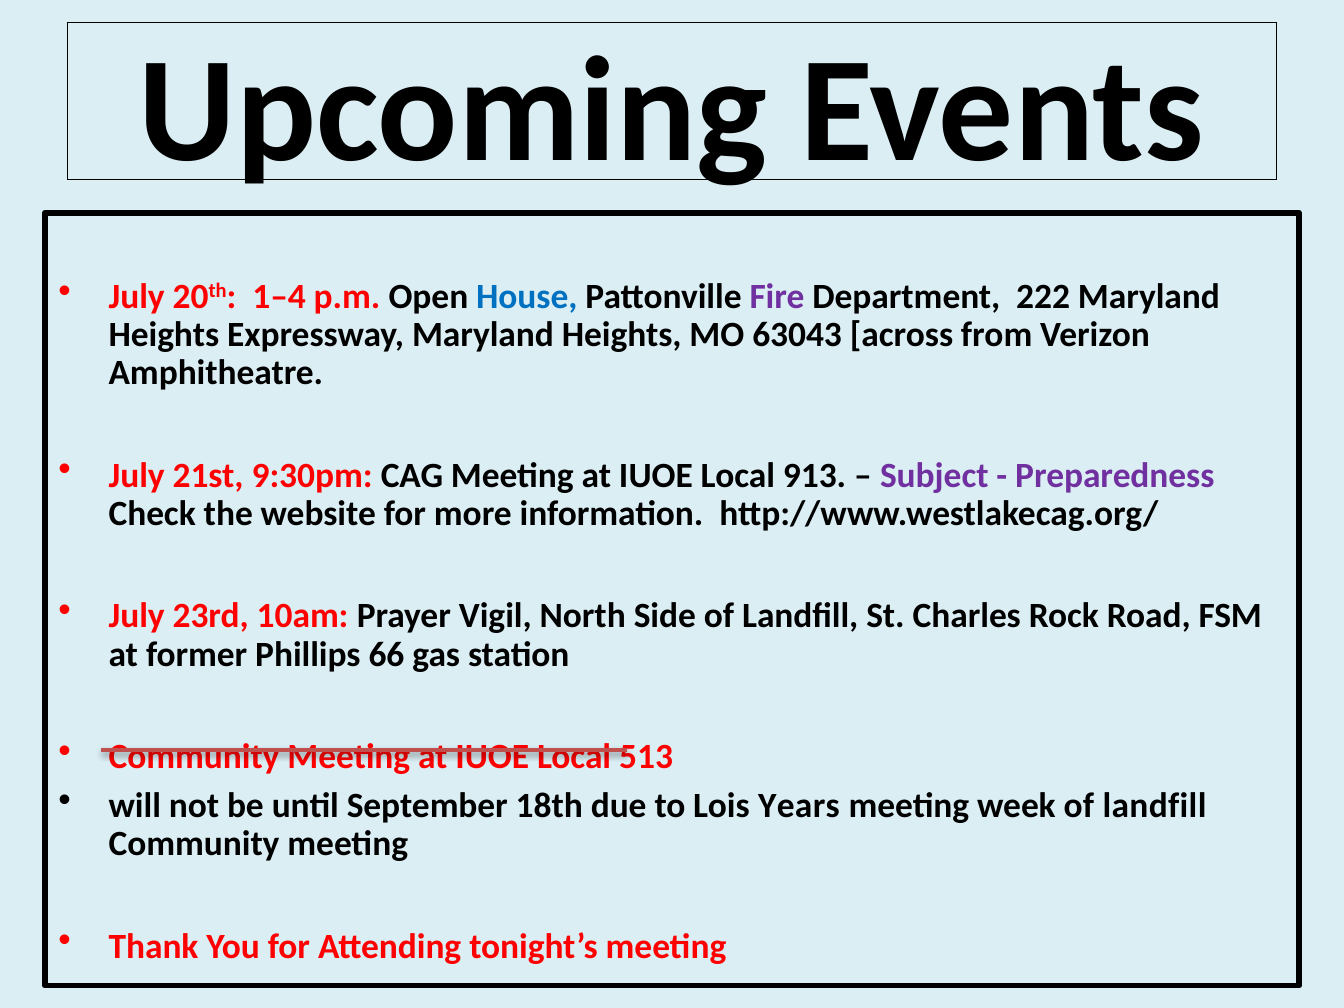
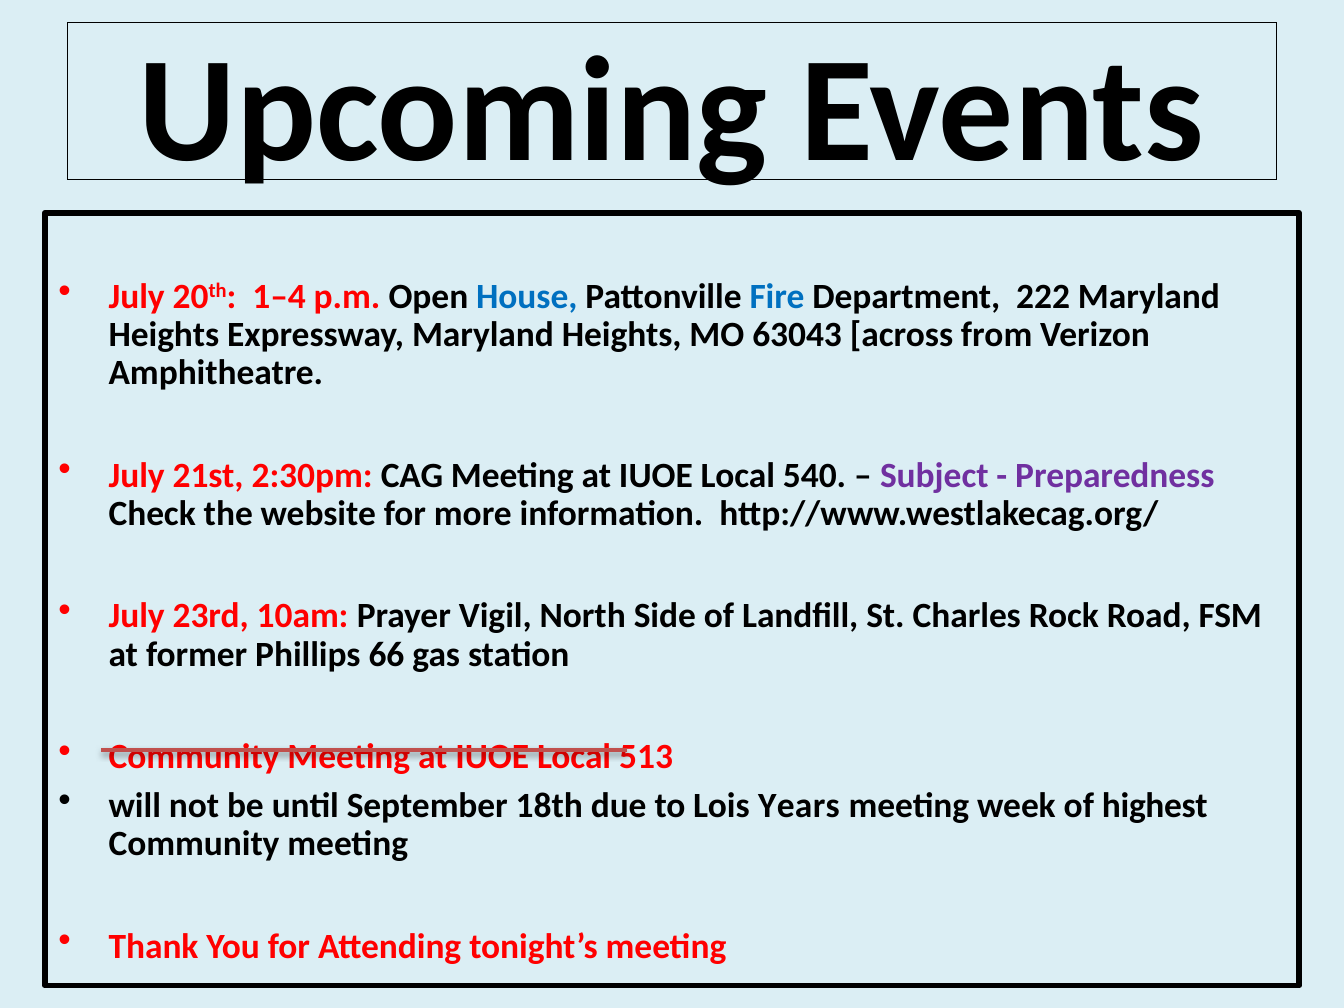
Fire colour: purple -> blue
9:30pm: 9:30pm -> 2:30pm
913: 913 -> 540
week of landfill: landfill -> highest
